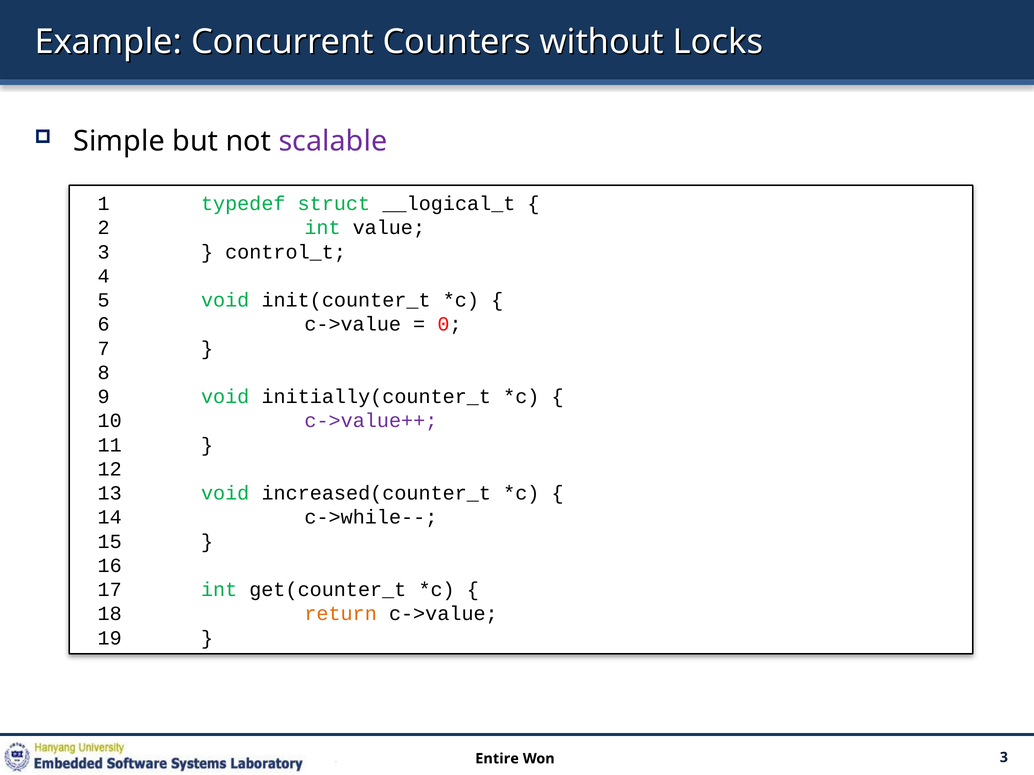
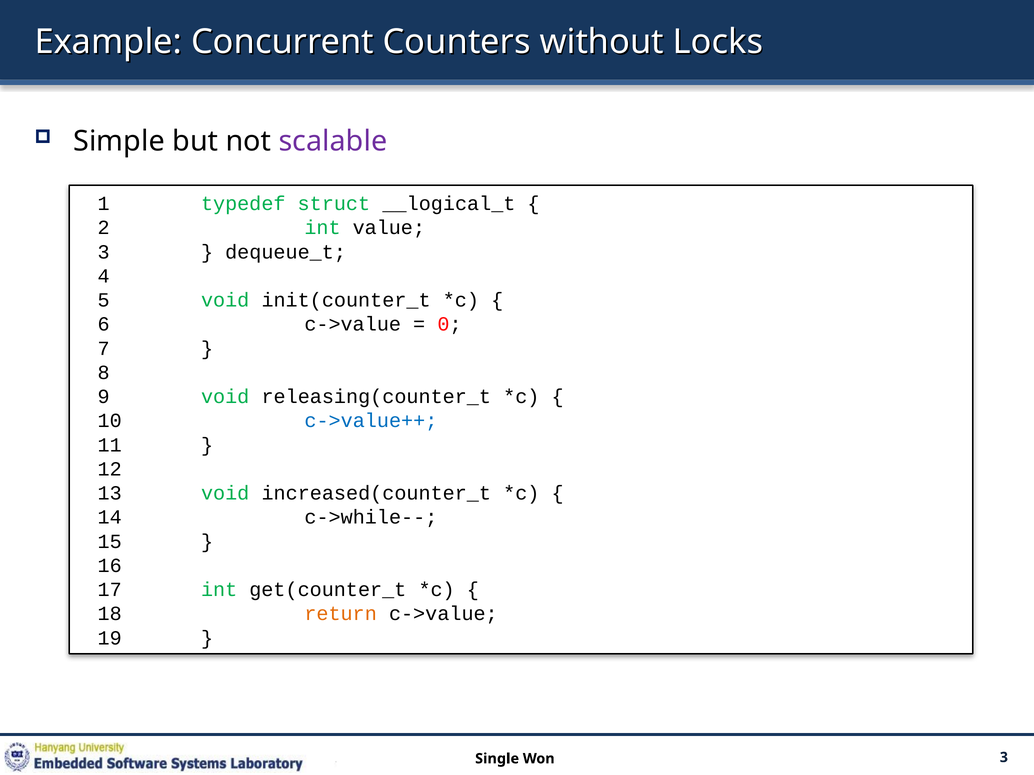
control_t: control_t -> dequeue_t
initially(counter_t: initially(counter_t -> releasing(counter_t
c->value++ colour: purple -> blue
Entire: Entire -> Single
